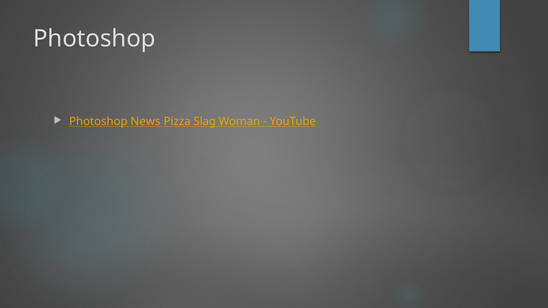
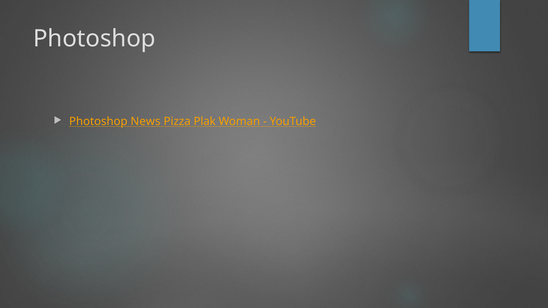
Slag: Slag -> Plak
